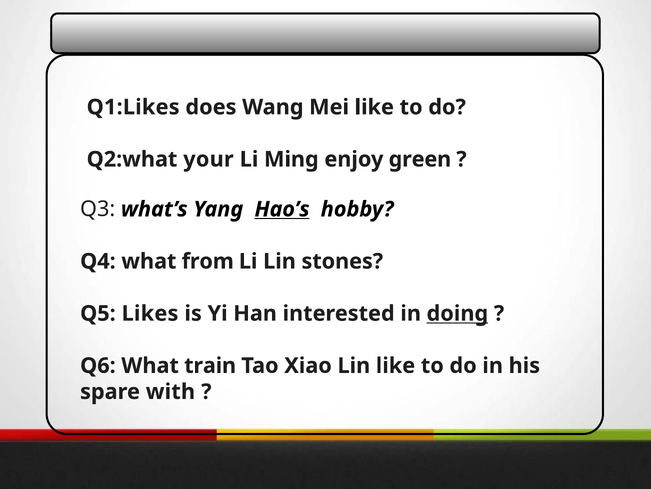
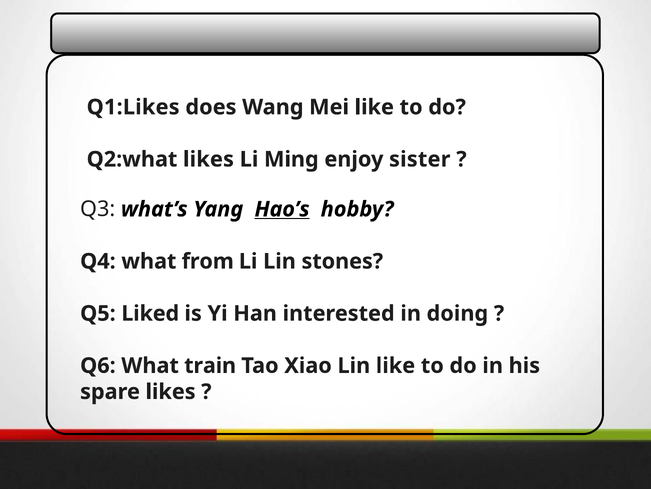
Q2:what your: your -> likes
green: green -> sister
Likes: Likes -> Liked
doing underline: present -> none
spare with: with -> likes
